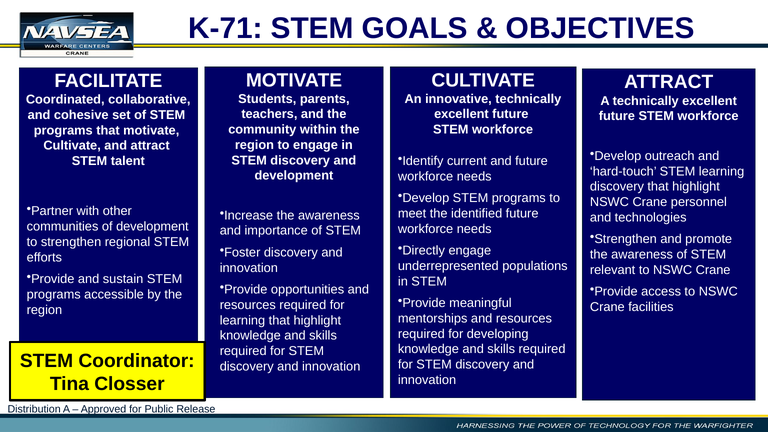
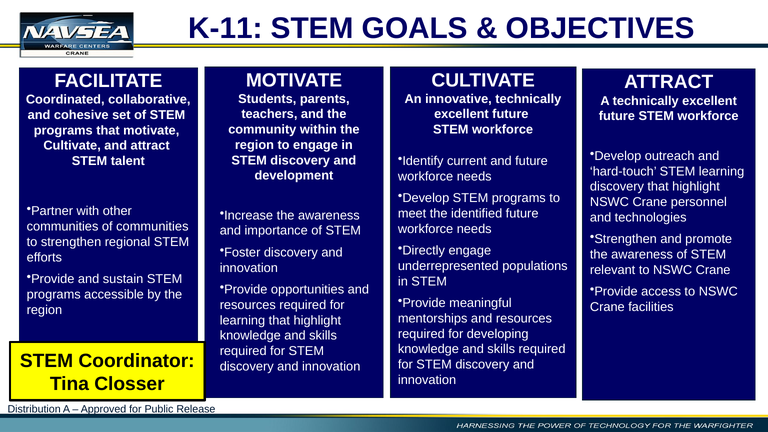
K-71: K-71 -> K-11
of development: development -> communities
